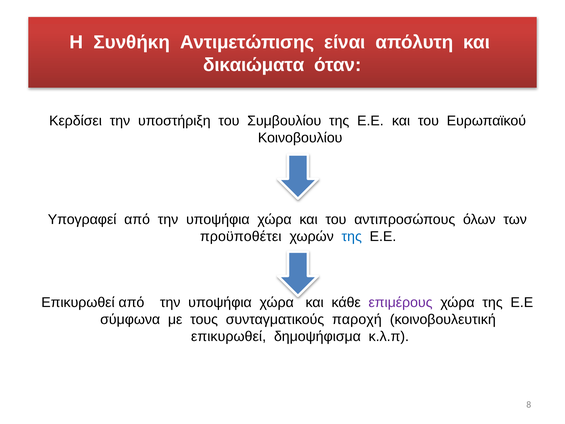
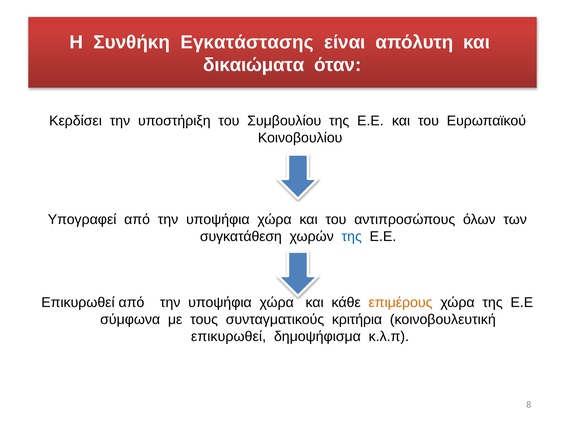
Αντιμετώπισης: Αντιμετώπισης -> Εγκατάστασης
προϋποθέτει: προϋποθέτει -> συγκατάθεση
επιμέρους colour: purple -> orange
παροχή: παροχή -> κριτήρια
